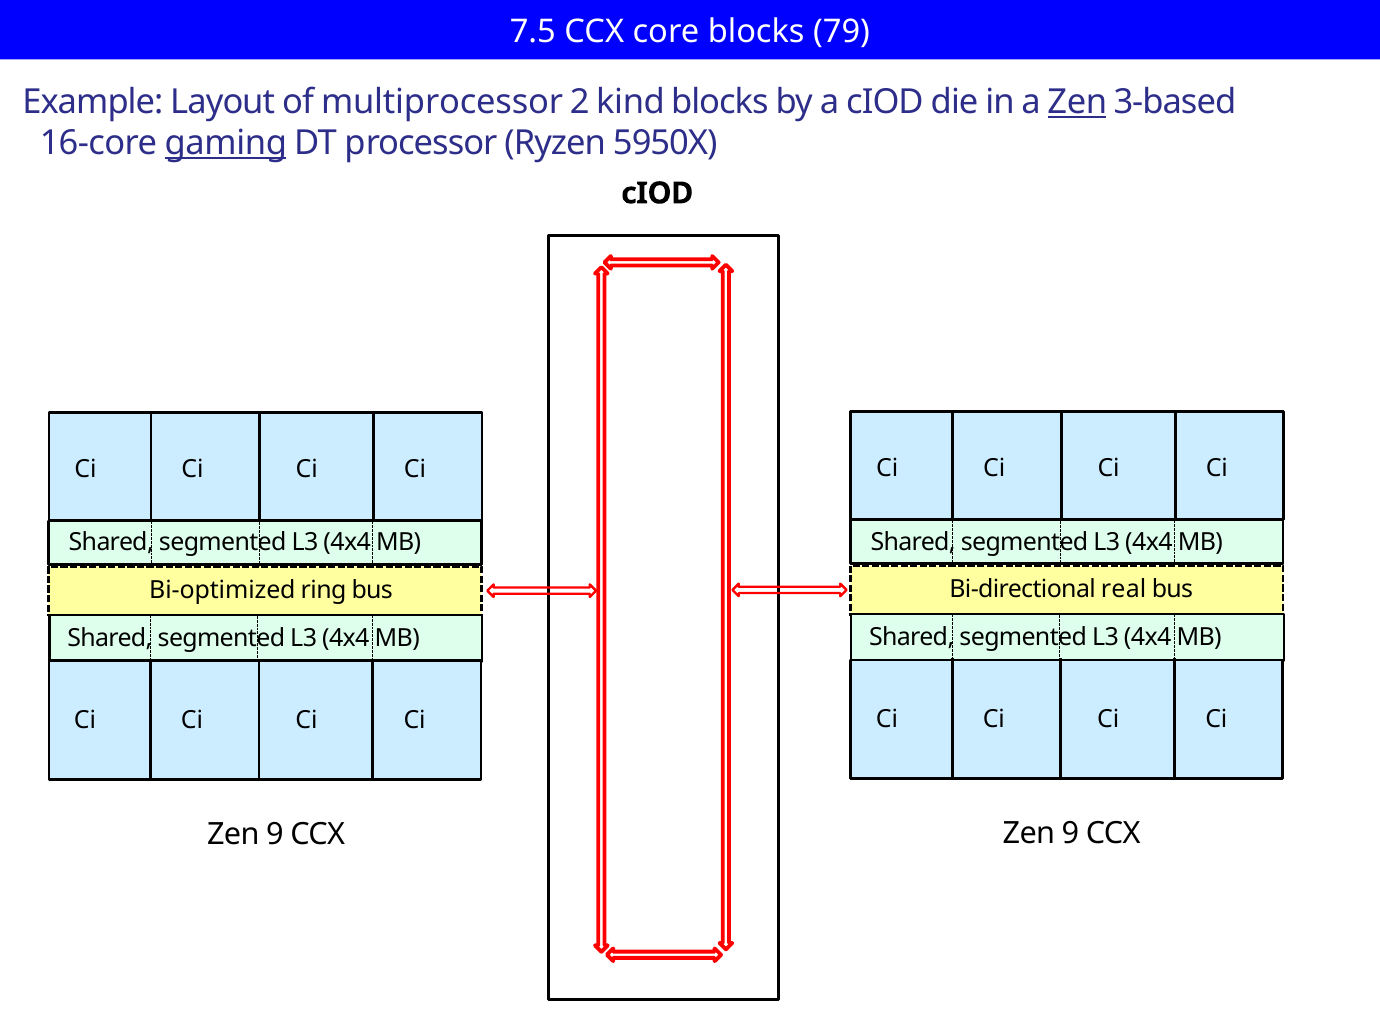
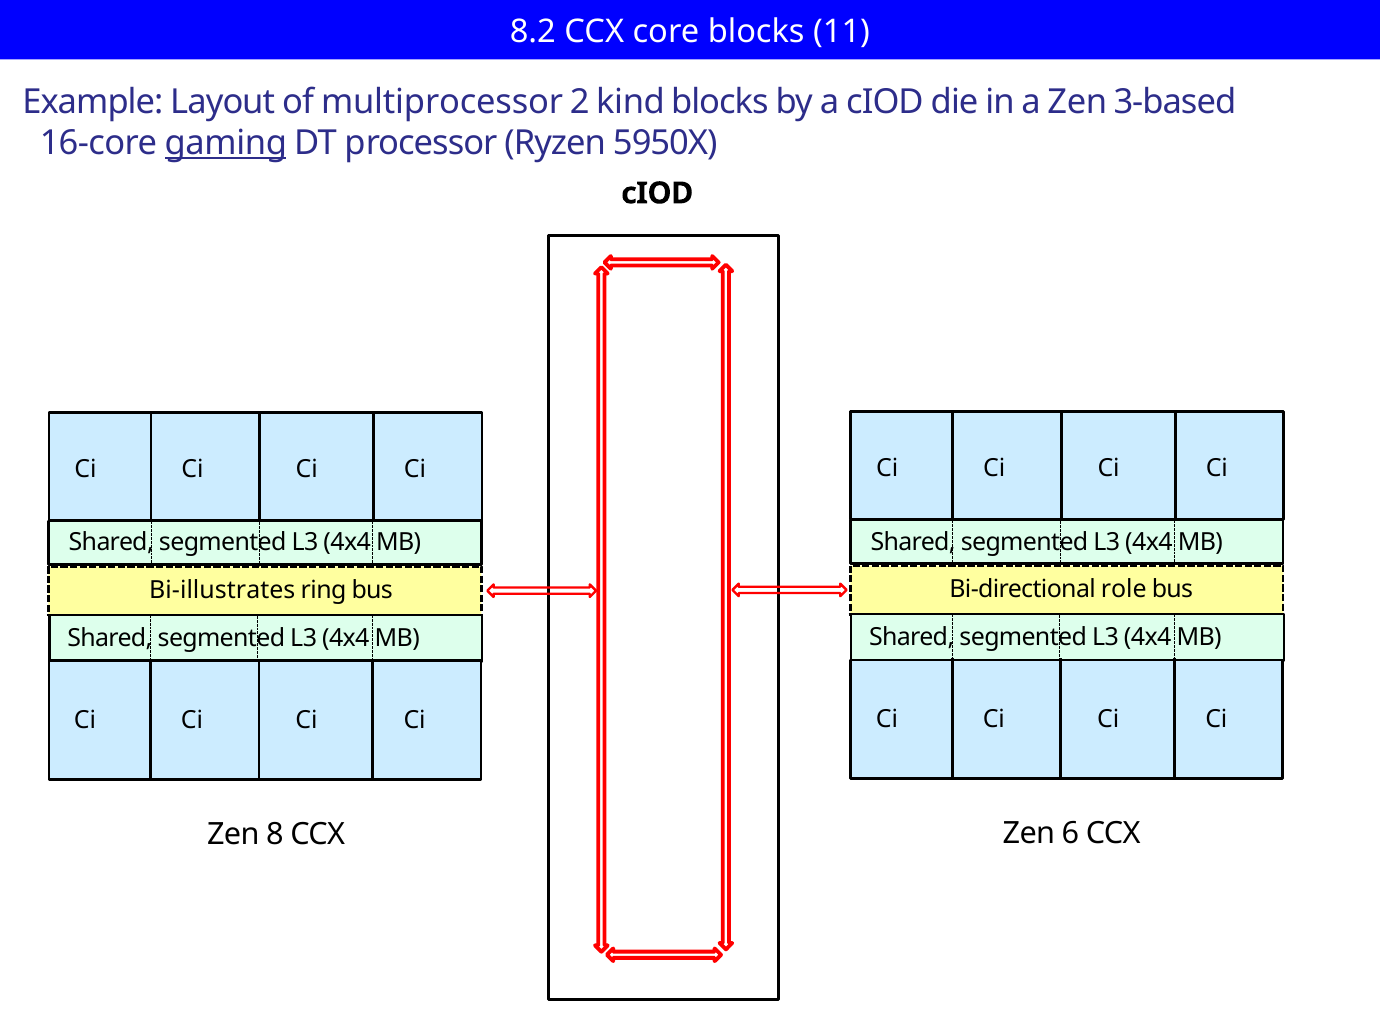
7.5: 7.5 -> 8.2
79: 79 -> 11
Zen at (1077, 102) underline: present -> none
real: real -> role
Bi-optimized: Bi-optimized -> Bi-illustrates
9 at (1070, 834): 9 -> 6
9 at (275, 835): 9 -> 8
